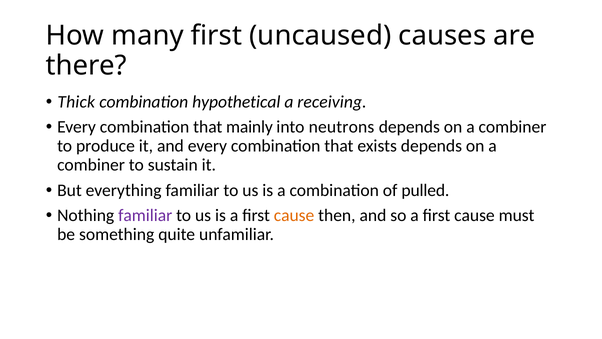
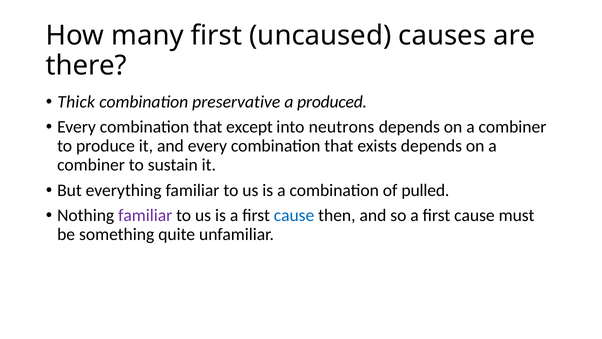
hypothetical: hypothetical -> preservative
receiving: receiving -> produced
mainly: mainly -> except
cause at (294, 215) colour: orange -> blue
